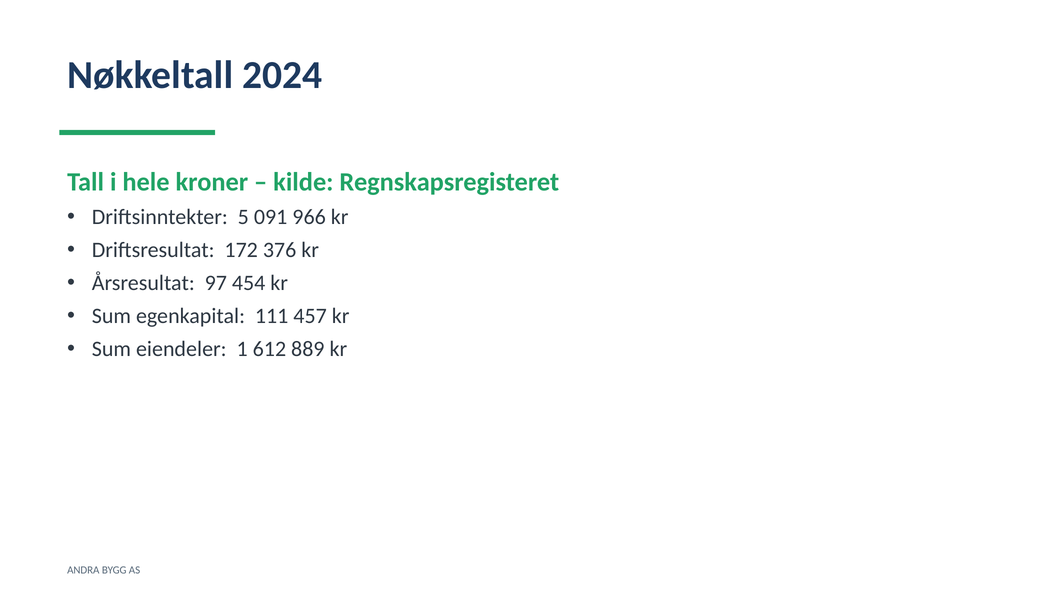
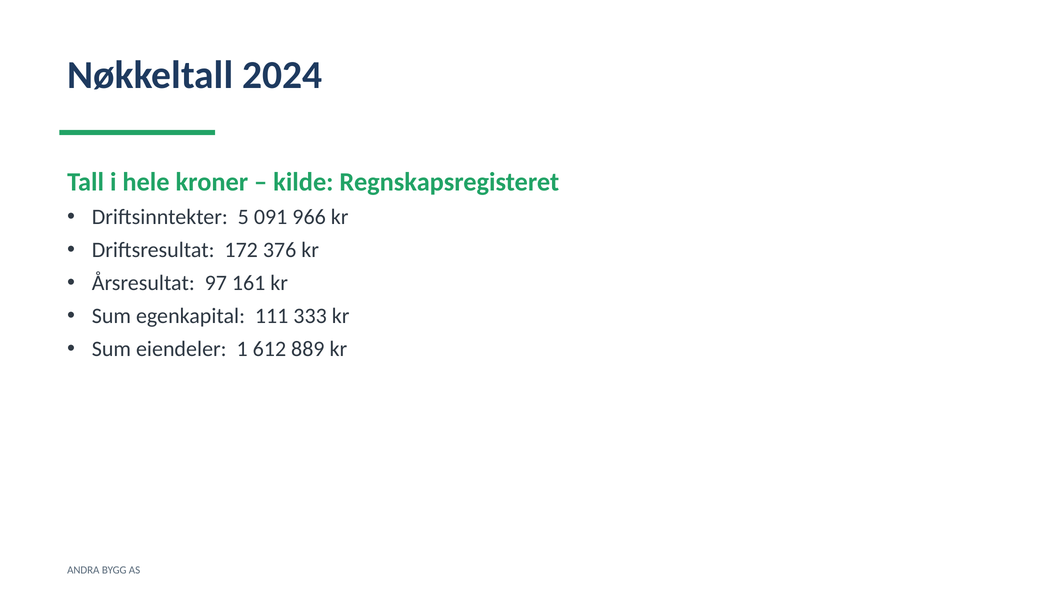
454: 454 -> 161
457: 457 -> 333
